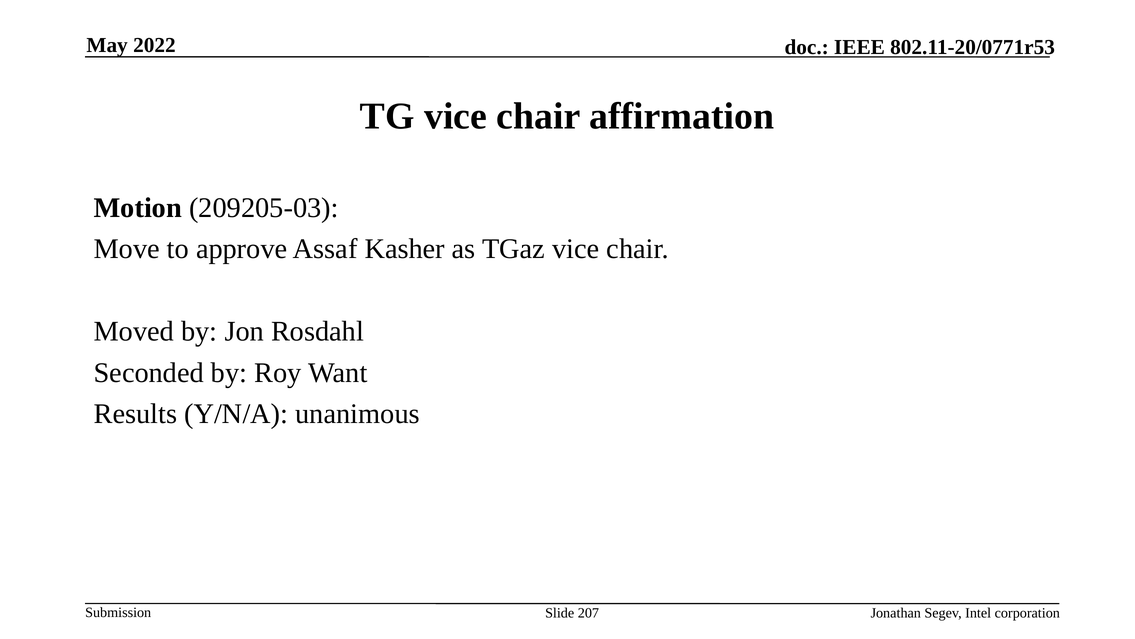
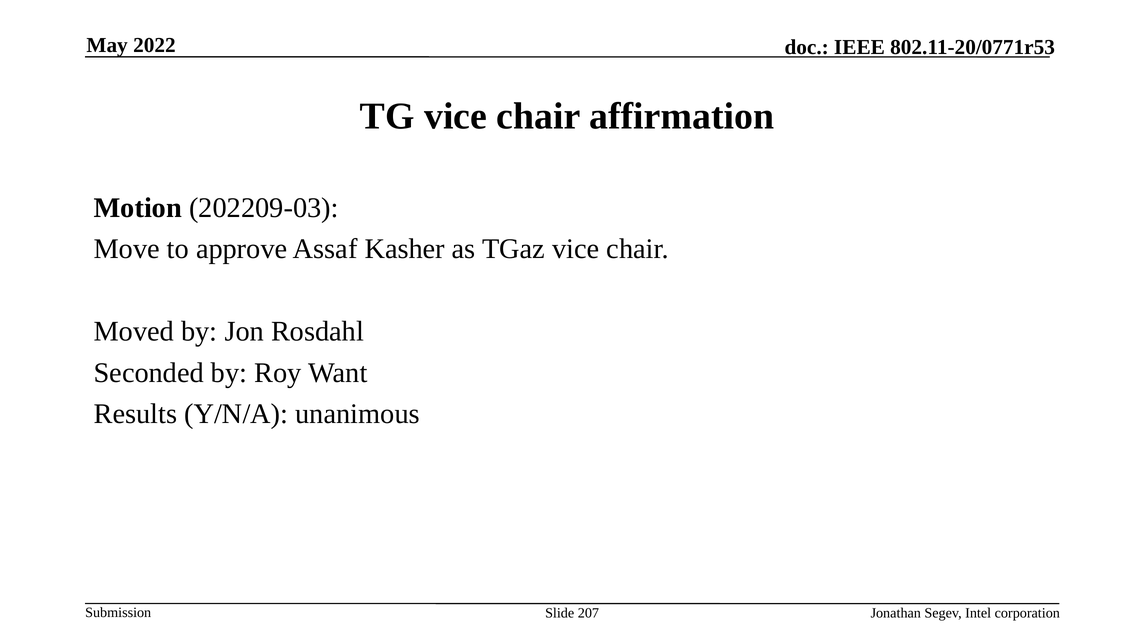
209205-03: 209205-03 -> 202209-03
